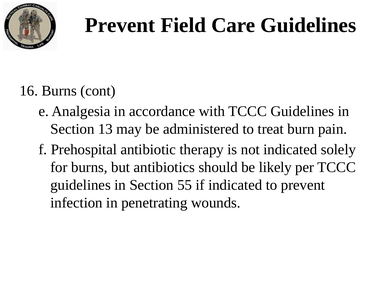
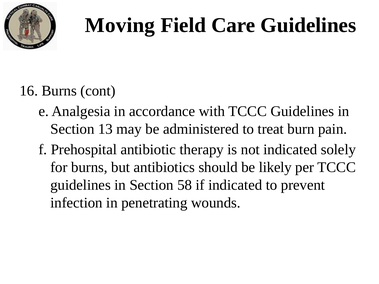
Prevent at (120, 25): Prevent -> Moving
55: 55 -> 58
